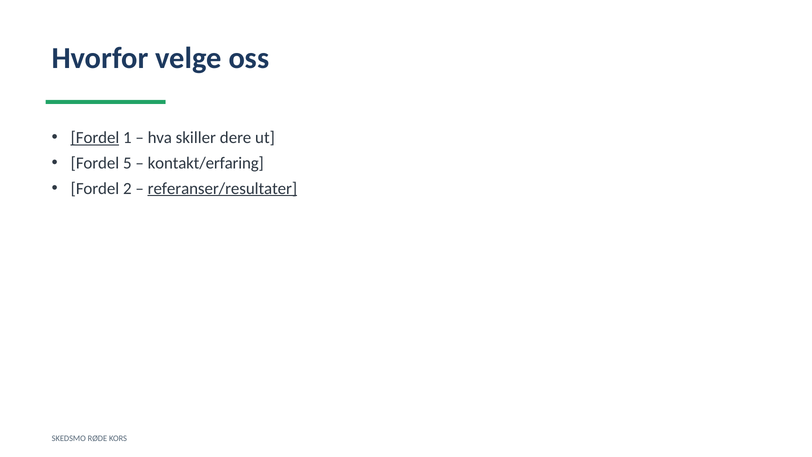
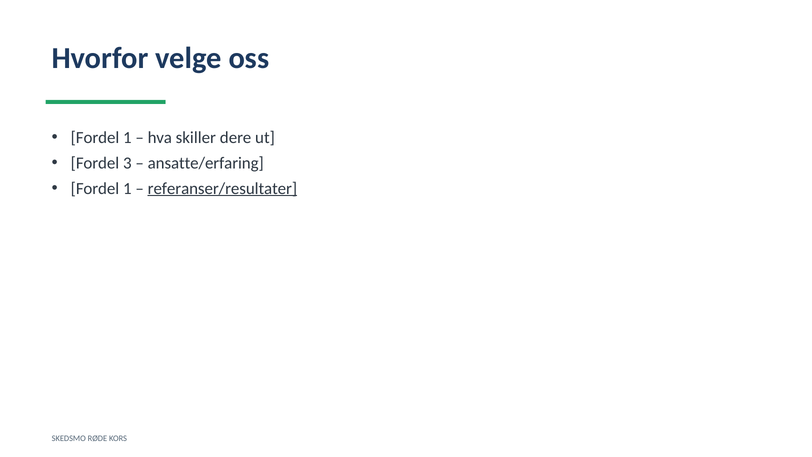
Fordel at (95, 138) underline: present -> none
5: 5 -> 3
kontakt/erfaring: kontakt/erfaring -> ansatte/erfaring
2 at (127, 188): 2 -> 1
